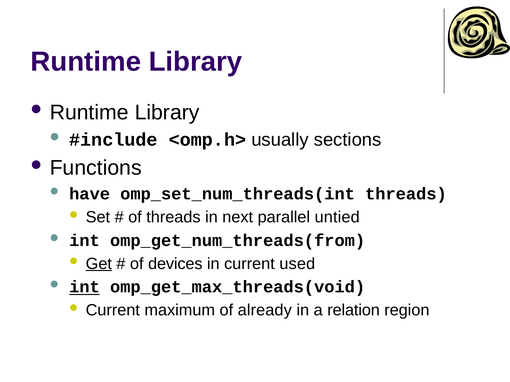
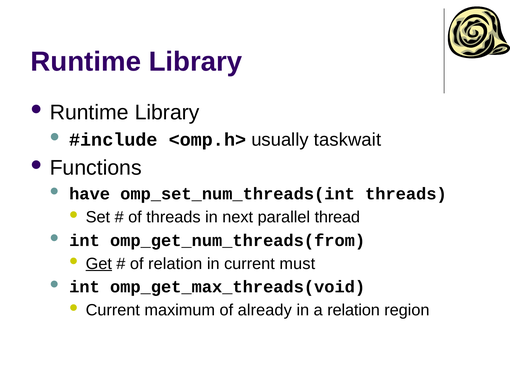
sections: sections -> taskwait
untied: untied -> thread
of devices: devices -> relation
used: used -> must
int at (85, 287) underline: present -> none
